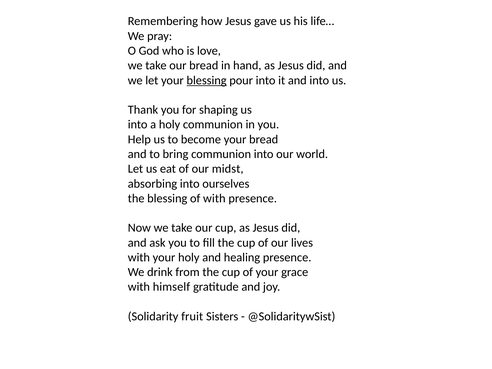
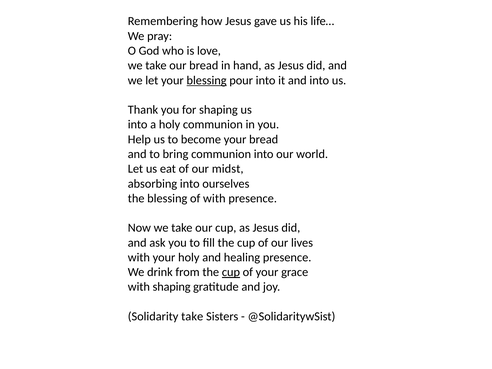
cup at (231, 272) underline: none -> present
with himself: himself -> shaping
Solidarity fruit: fruit -> take
